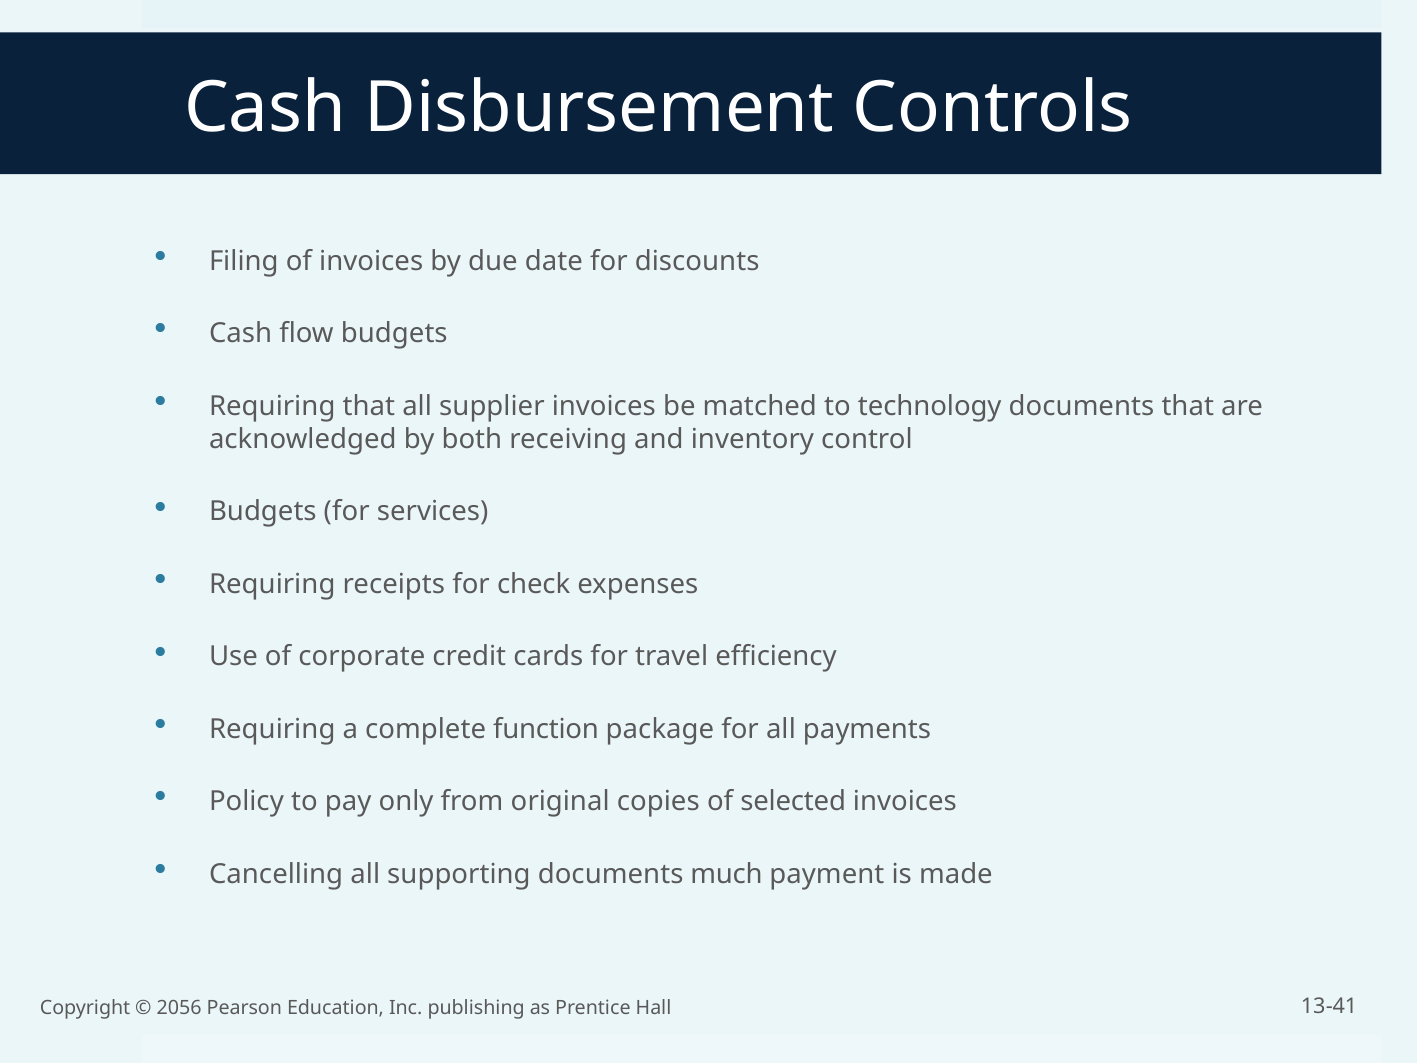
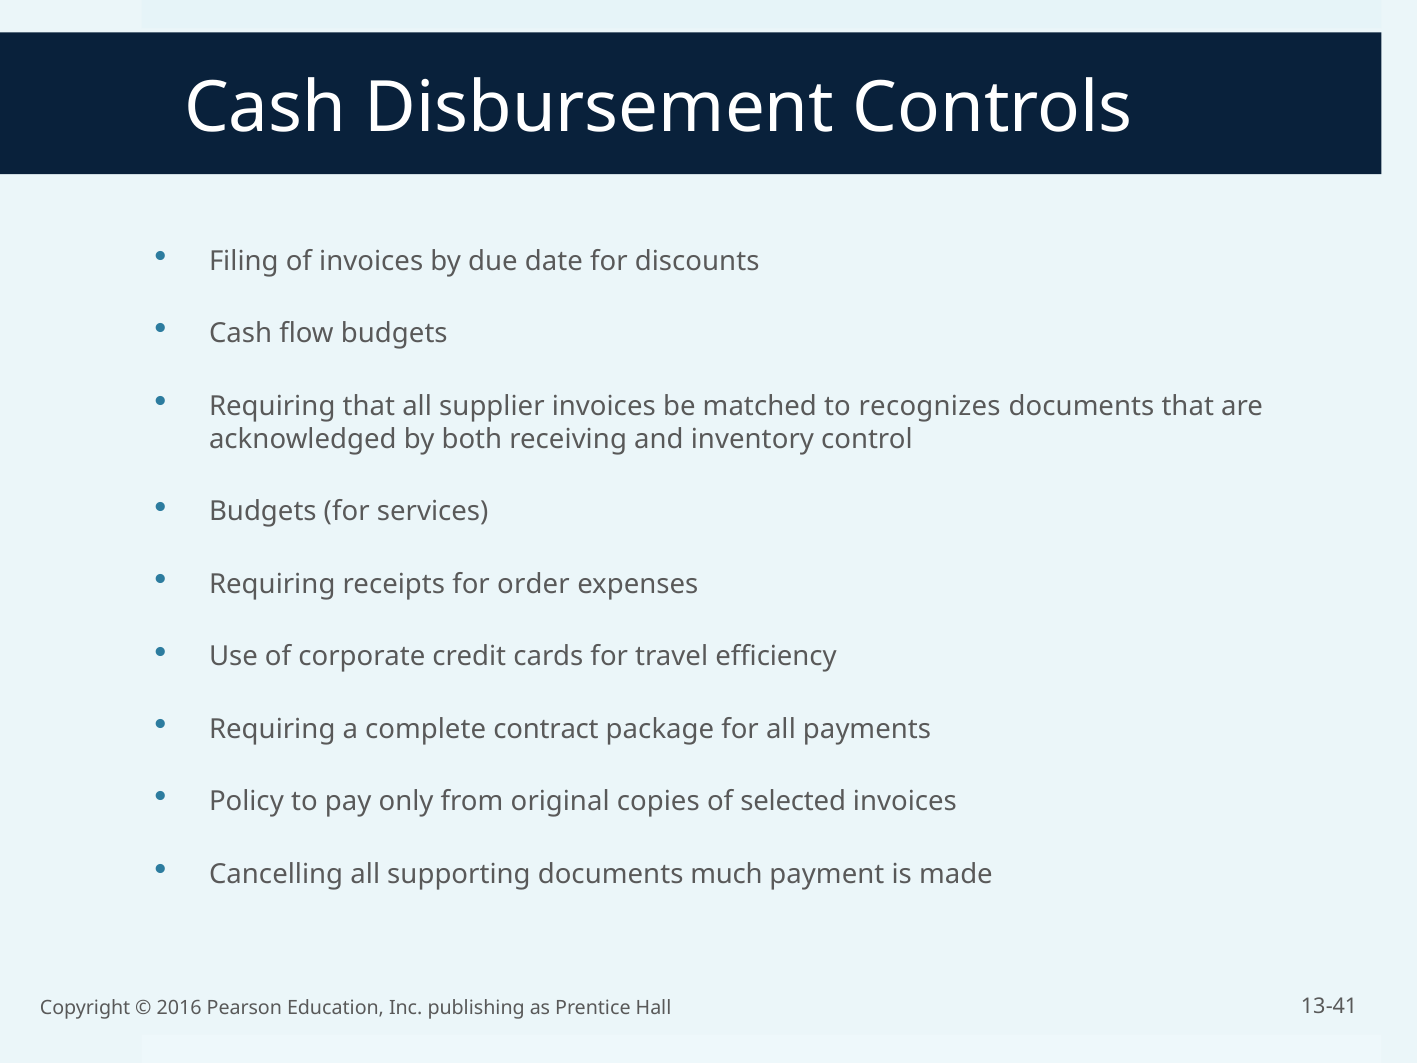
technology: technology -> recognizes
check: check -> order
function: function -> contract
2056: 2056 -> 2016
